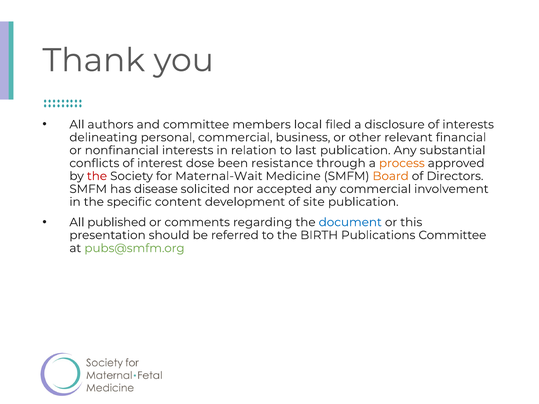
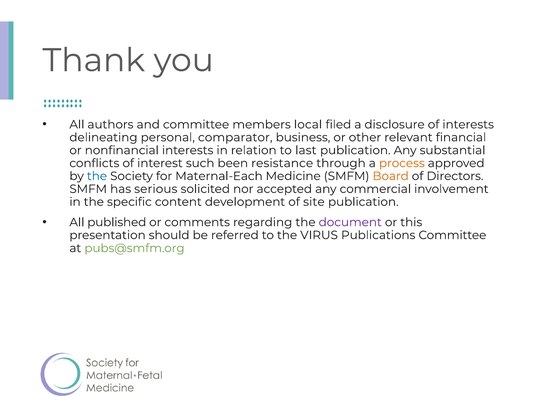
personal commercial: commercial -> comparator
dose: dose -> such
the at (97, 176) colour: red -> blue
Maternal-Wait: Maternal-Wait -> Maternal-Each
disease: disease -> serious
document colour: blue -> purple
BIRTH: BIRTH -> VIRUS
